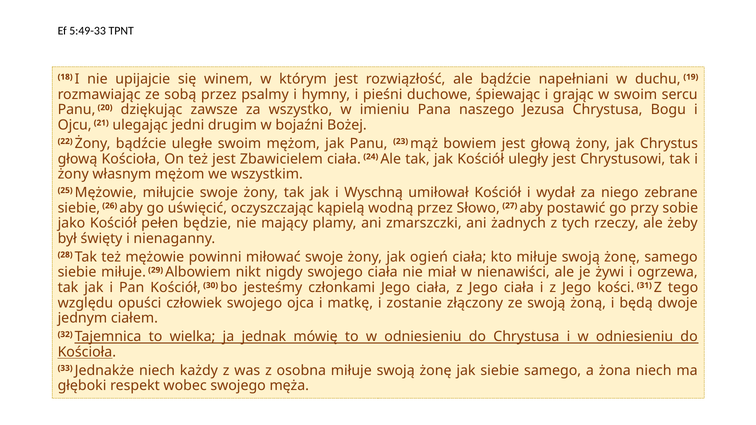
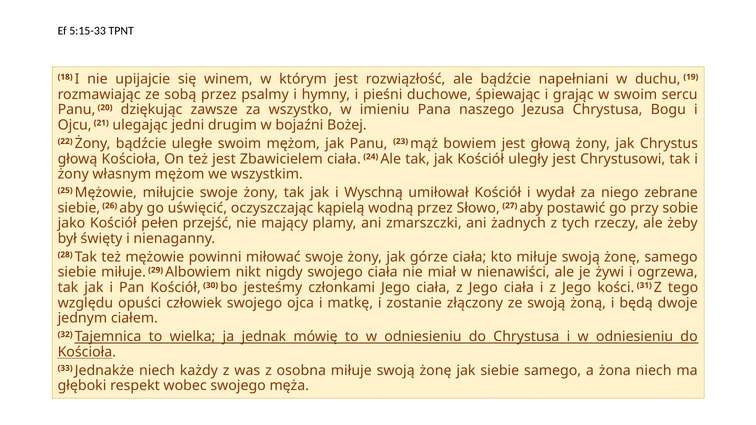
5:49-33: 5:49-33 -> 5:15-33
będzie: będzie -> przejść
ogień: ogień -> górze
